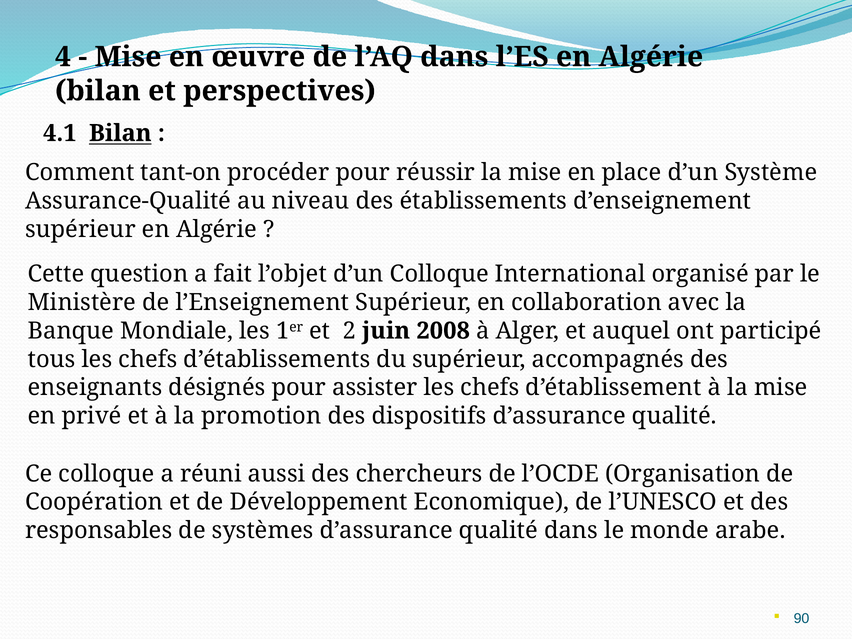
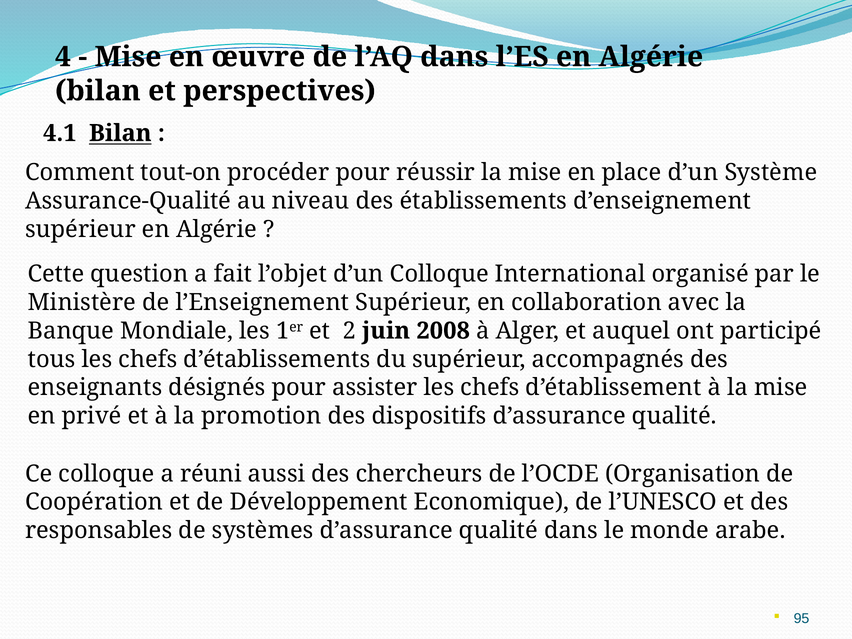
tant-on: tant-on -> tout-on
90: 90 -> 95
